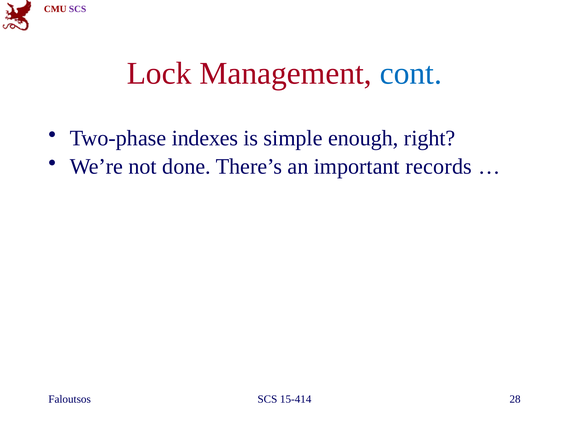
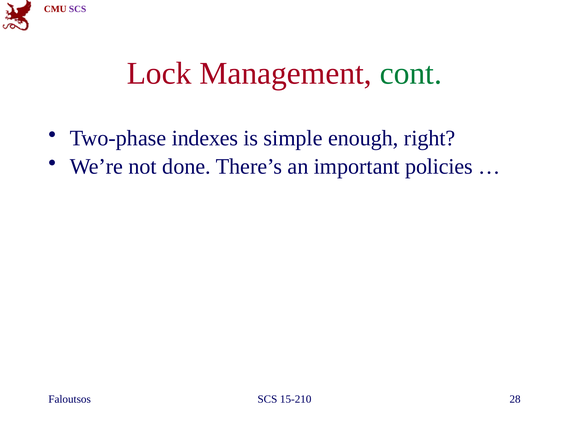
cont colour: blue -> green
records: records -> policies
15-414: 15-414 -> 15-210
